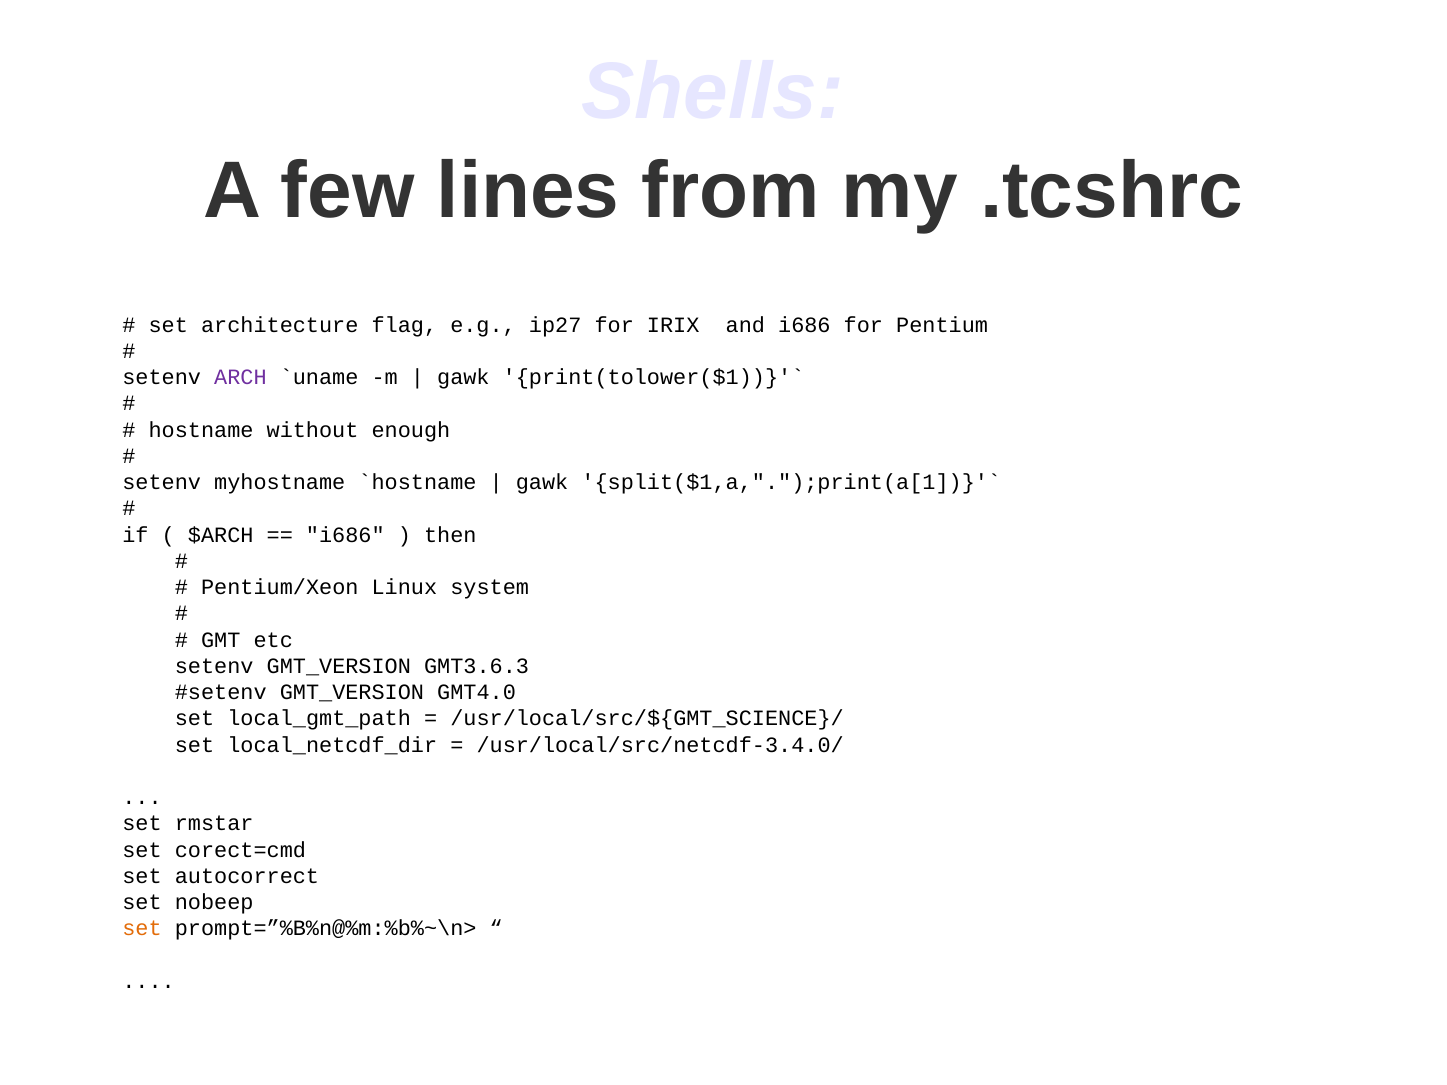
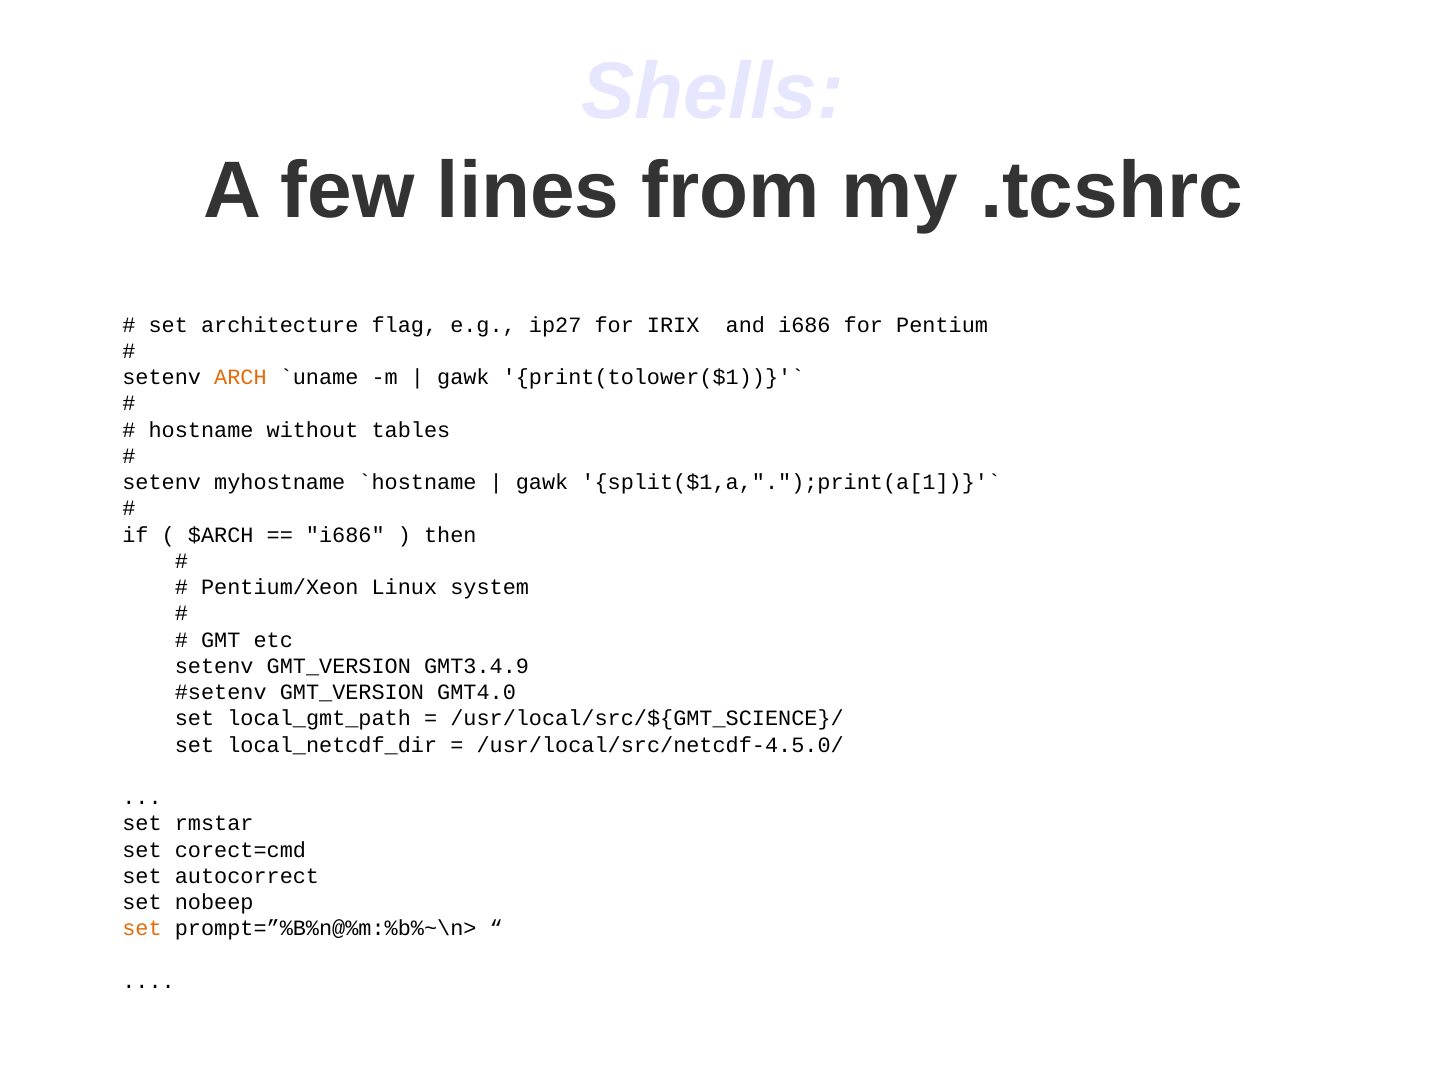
ARCH colour: purple -> orange
enough: enough -> tables
GMT3.6.3: GMT3.6.3 -> GMT3.4.9
/usr/local/src/netcdf-3.4.0/: /usr/local/src/netcdf-3.4.0/ -> /usr/local/src/netcdf-4.5.0/
